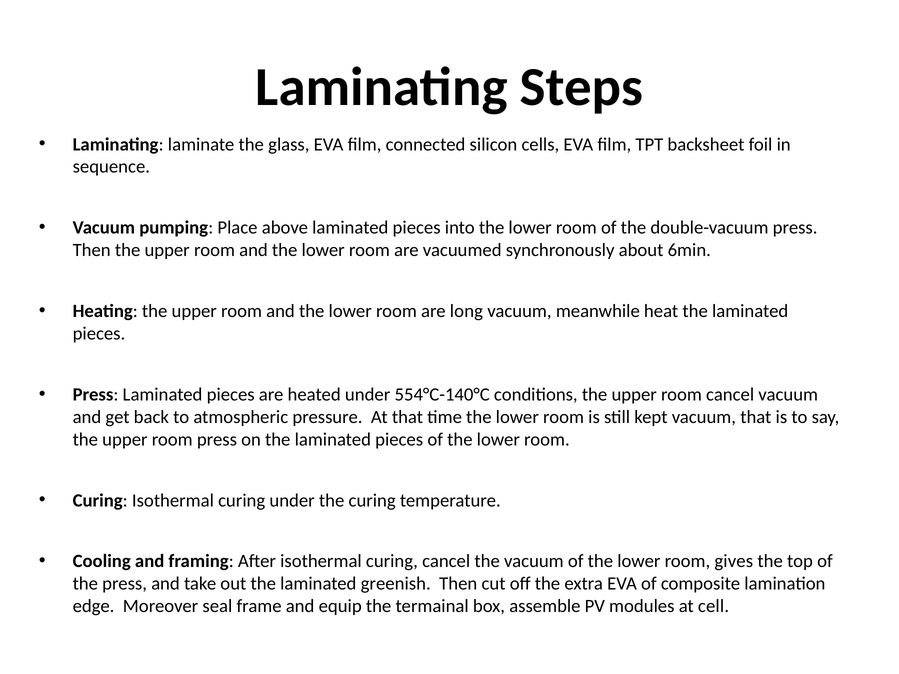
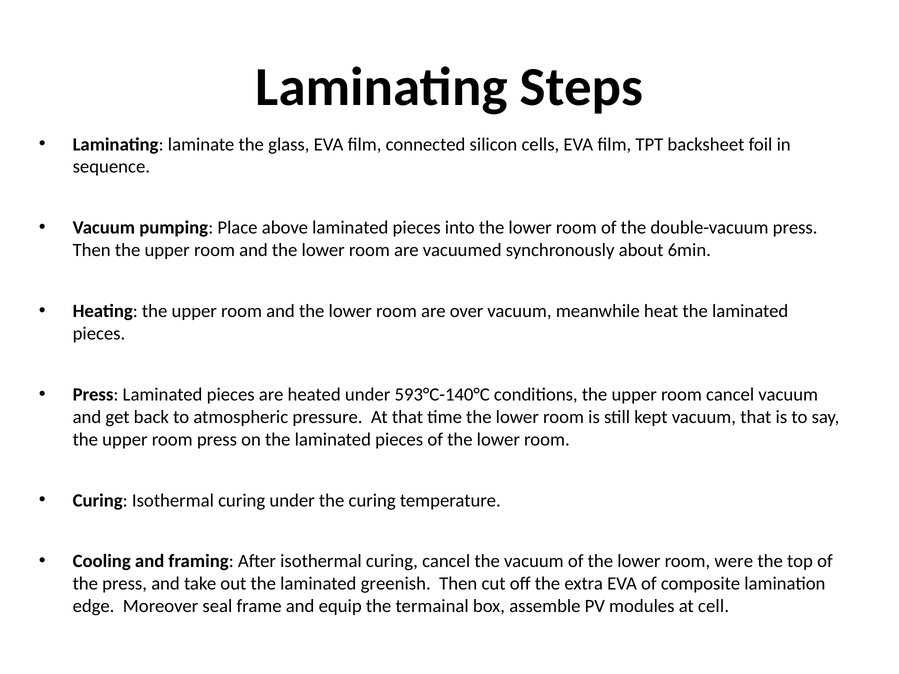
long: long -> over
554°C-140°C: 554°C-140°C -> 593°C-140°C
gives: gives -> were
